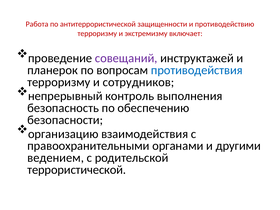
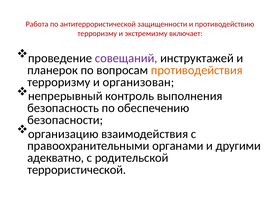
противодействия colour: blue -> orange
сотрудников: сотрудников -> организован
ведением: ведением -> адекватно
